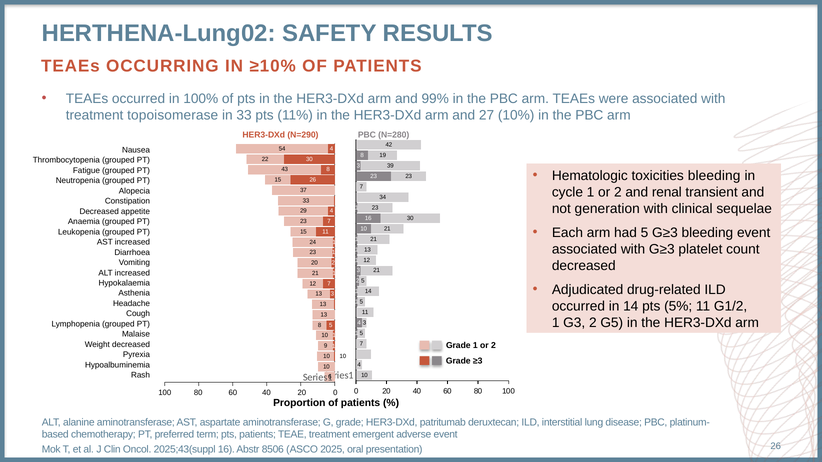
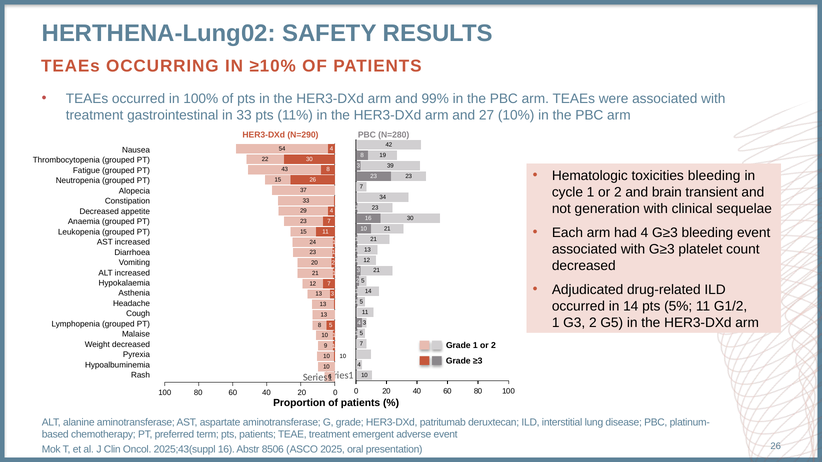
topoisomerase: topoisomerase -> gastrointestinal
renal: renal -> brain
had 5: 5 -> 4
